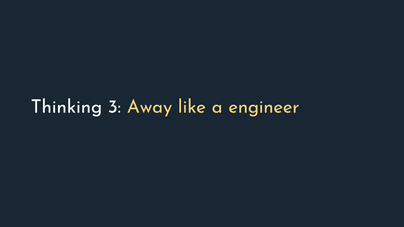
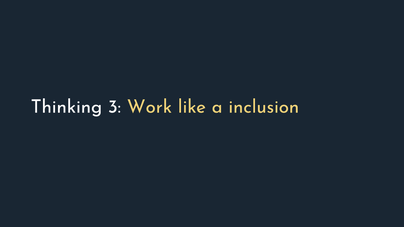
Away: Away -> Work
engineer: engineer -> inclusion
